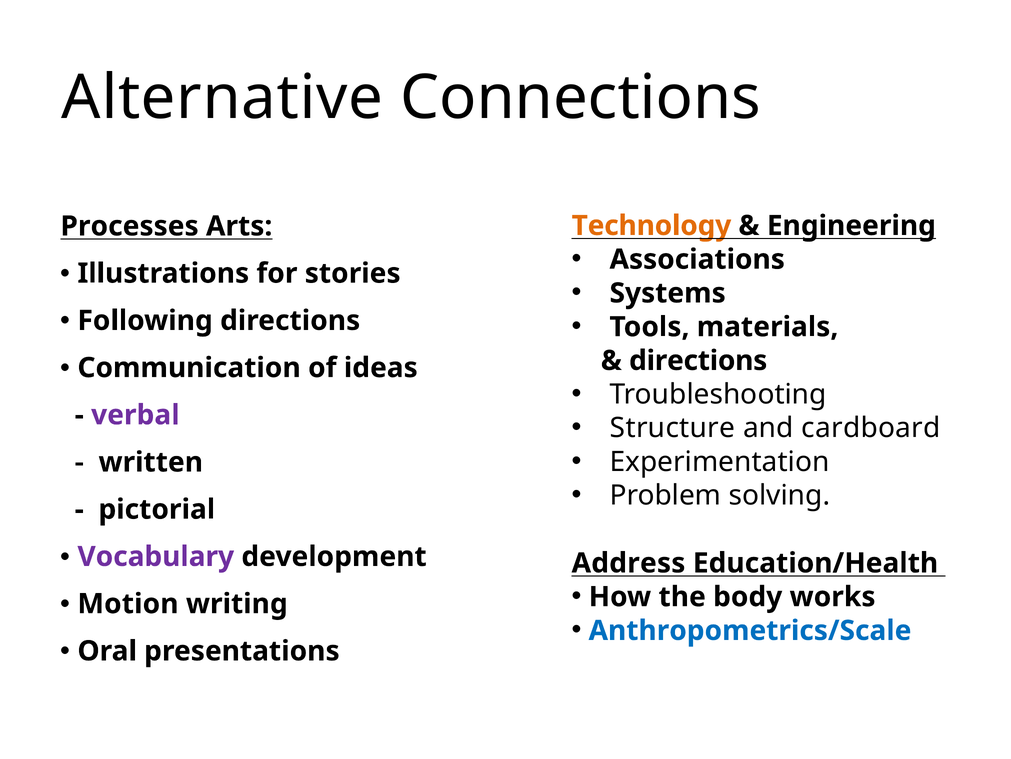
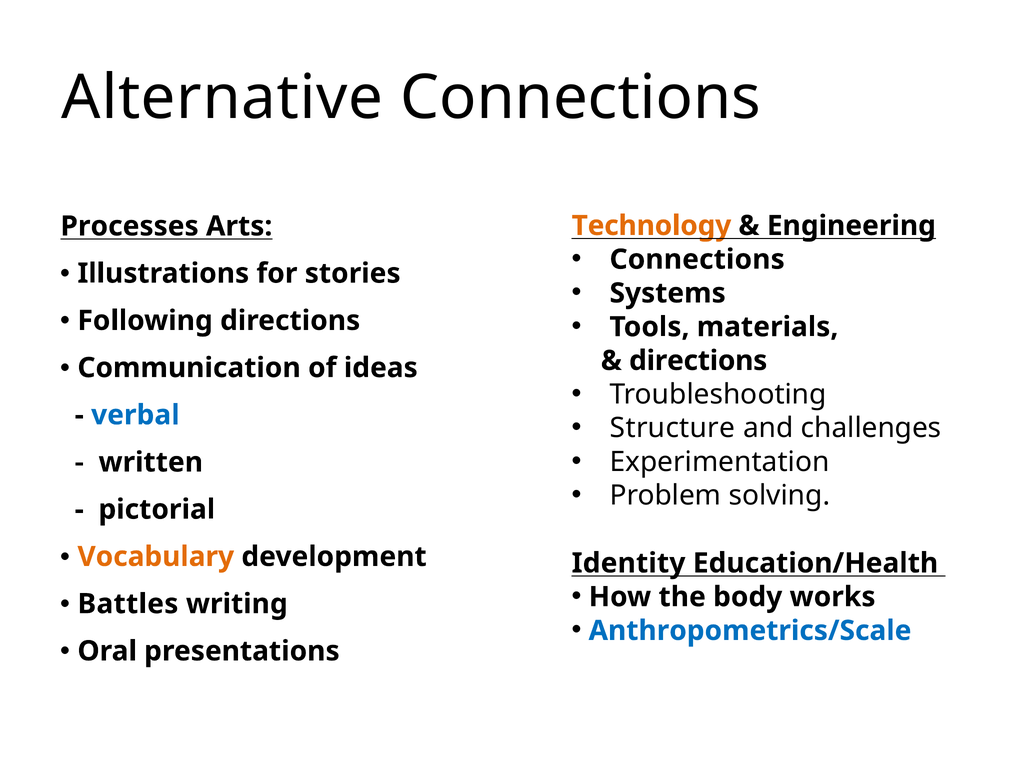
Associations at (697, 259): Associations -> Connections
verbal colour: purple -> blue
cardboard: cardboard -> challenges
Vocabulary colour: purple -> orange
Address: Address -> Identity
Motion: Motion -> Battles
